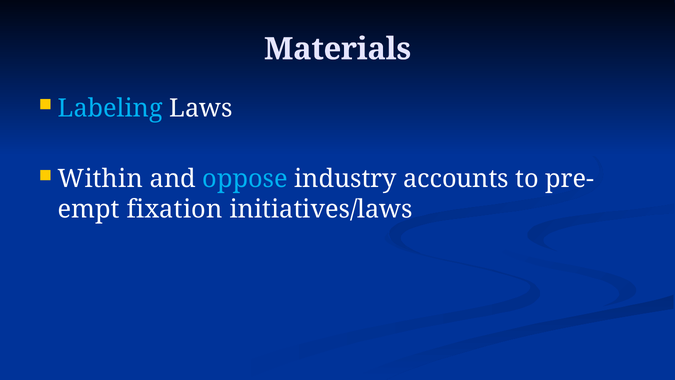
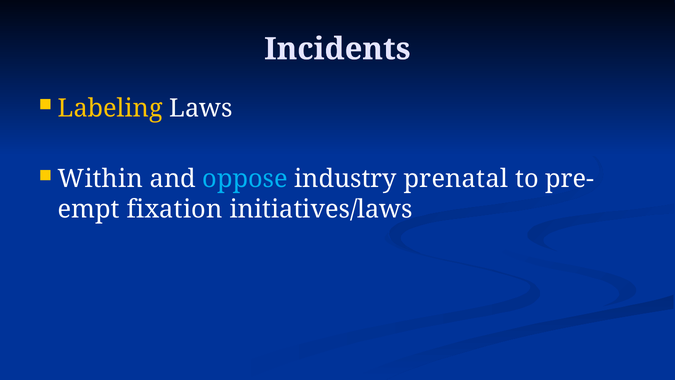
Materials: Materials -> Incidents
Labeling colour: light blue -> yellow
accounts: accounts -> prenatal
